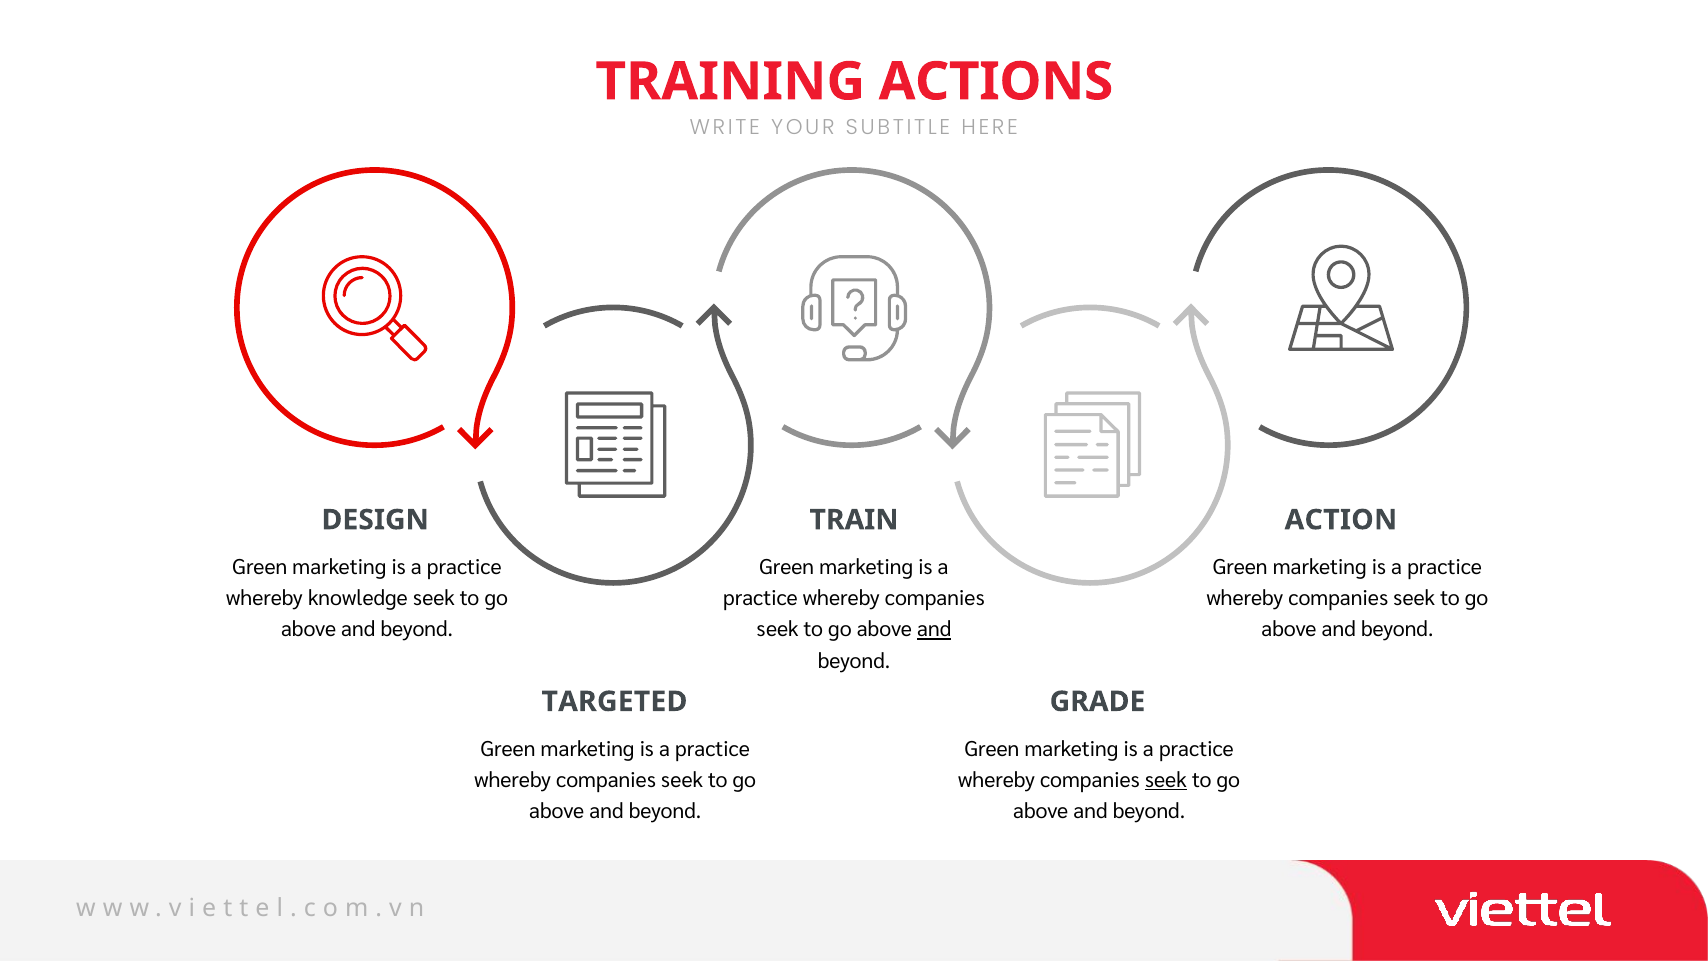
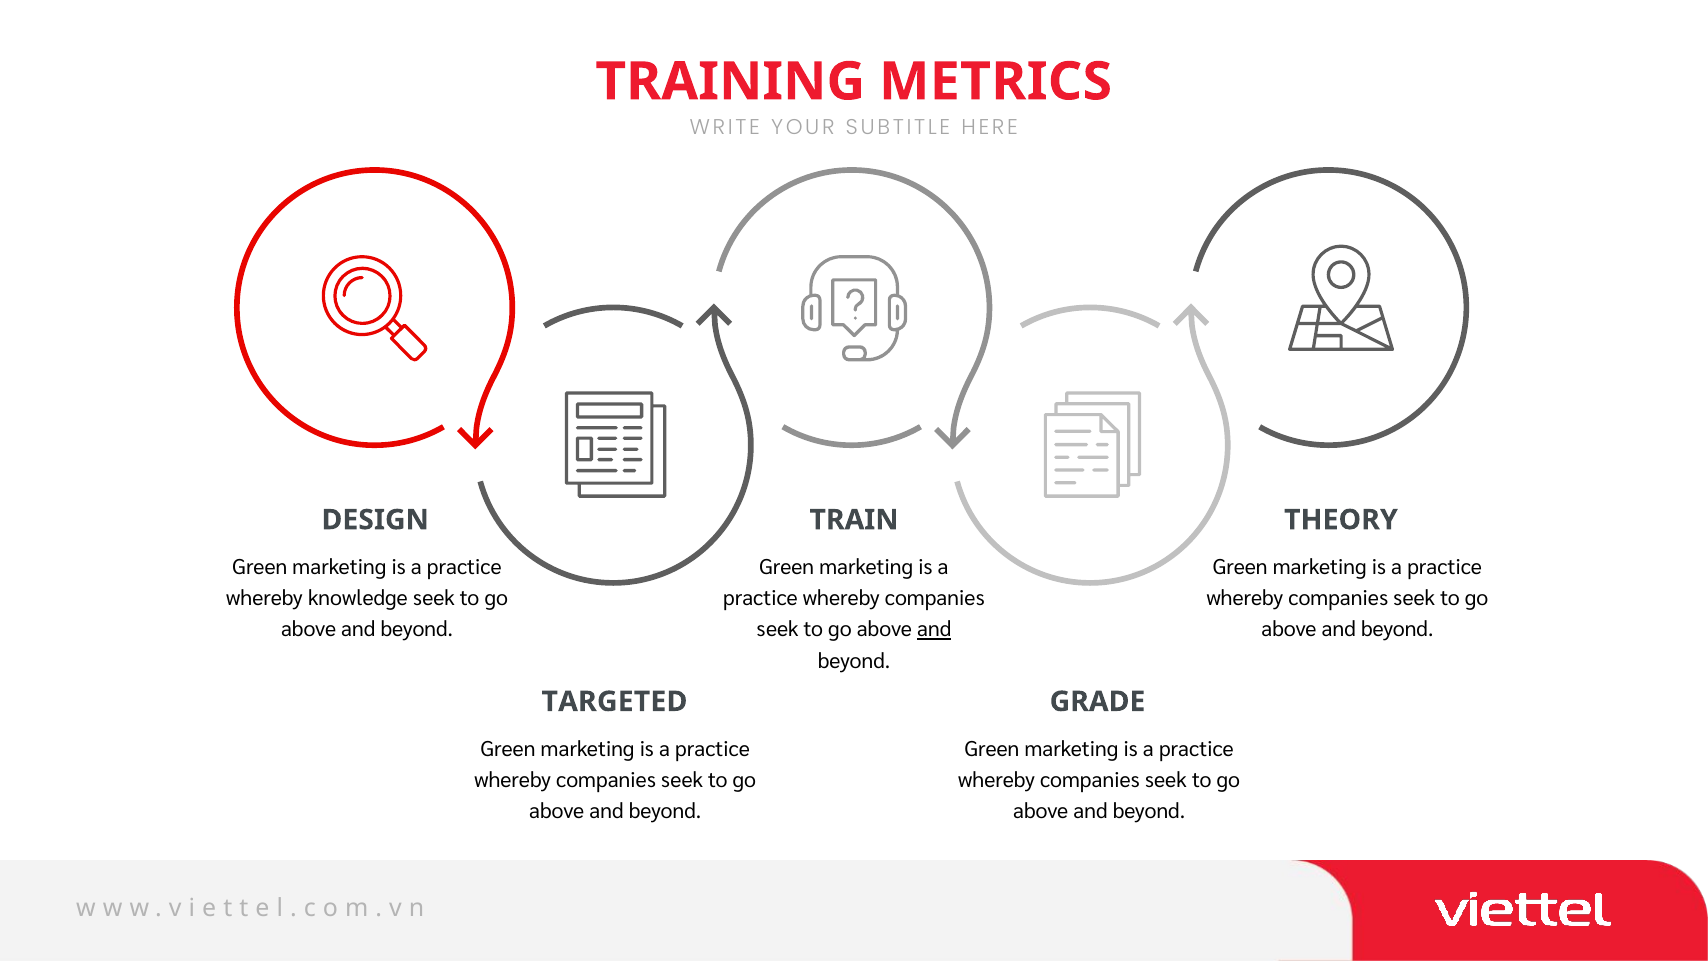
ACTIONS: ACTIONS -> METRICS
ACTION: ACTION -> THEORY
seek at (1166, 780) underline: present -> none
